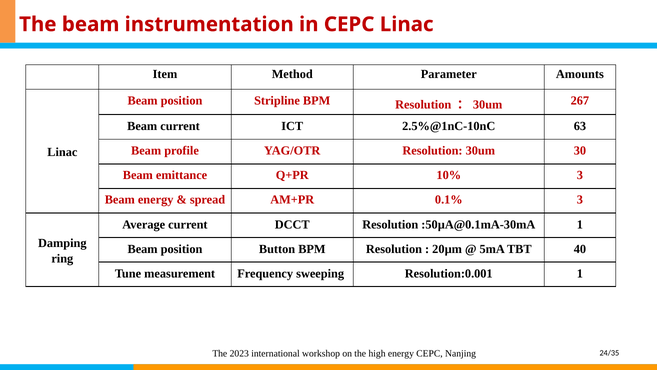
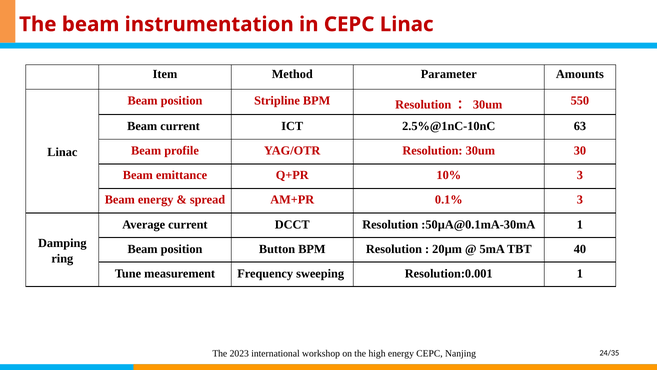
267: 267 -> 550
